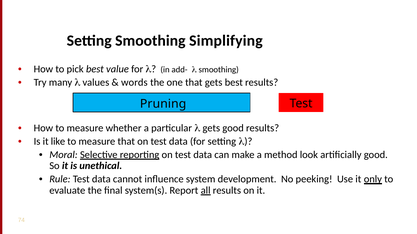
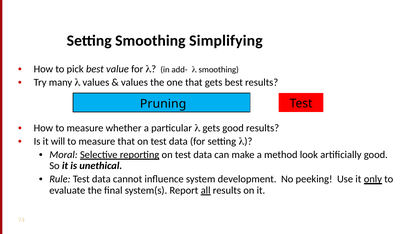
words at (134, 83): words -> values
like: like -> will
